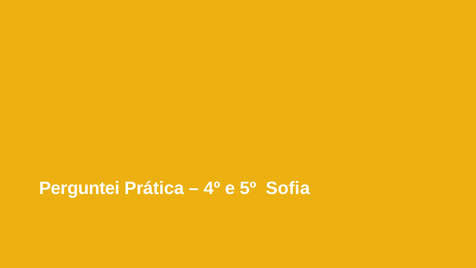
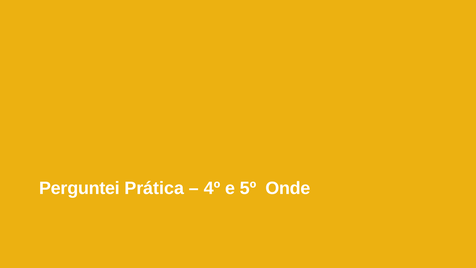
Sofia: Sofia -> Onde
